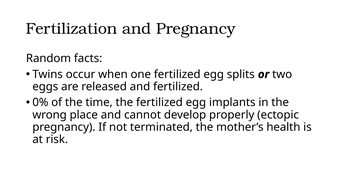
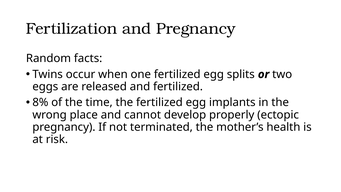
0%: 0% -> 8%
